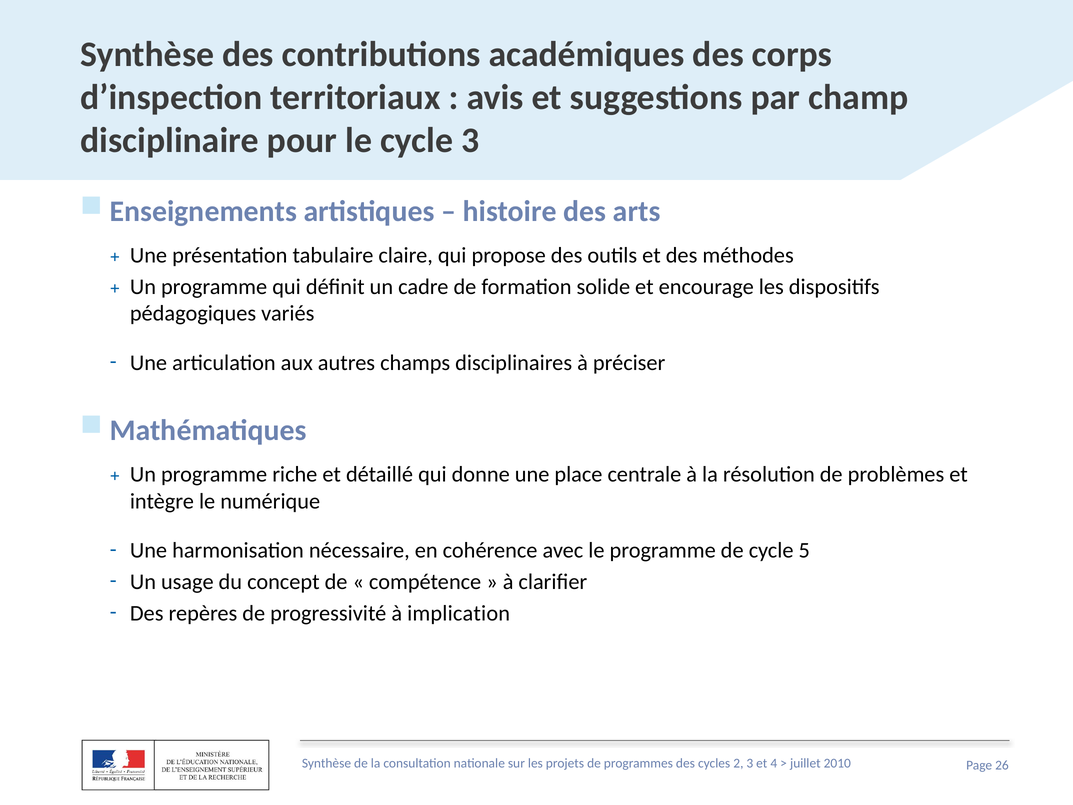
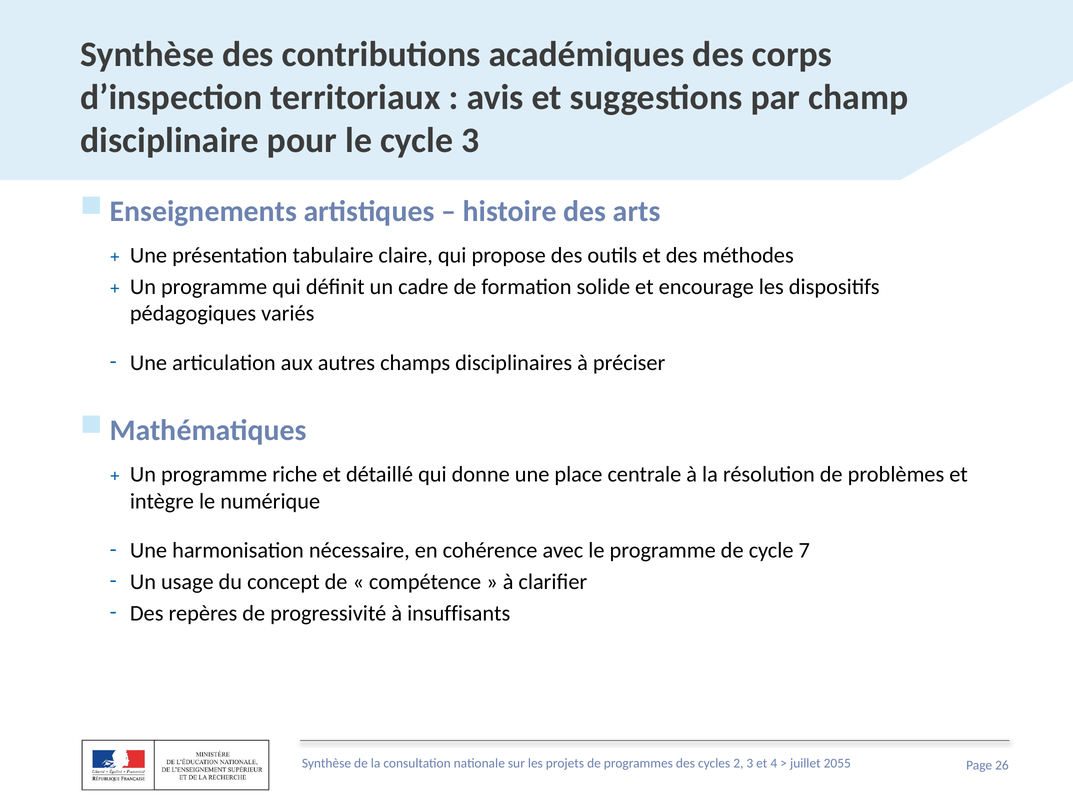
5: 5 -> 7
implication: implication -> insuffisants
2010: 2010 -> 2055
